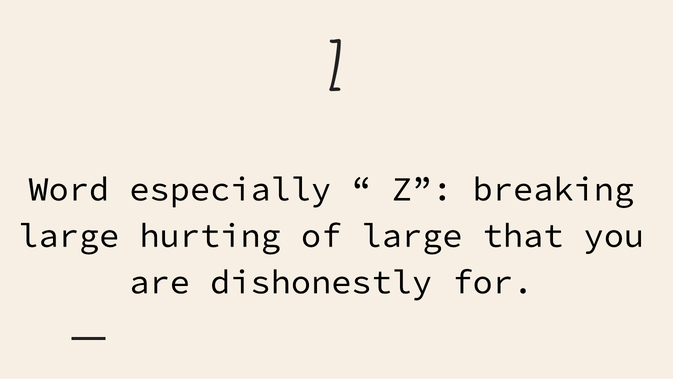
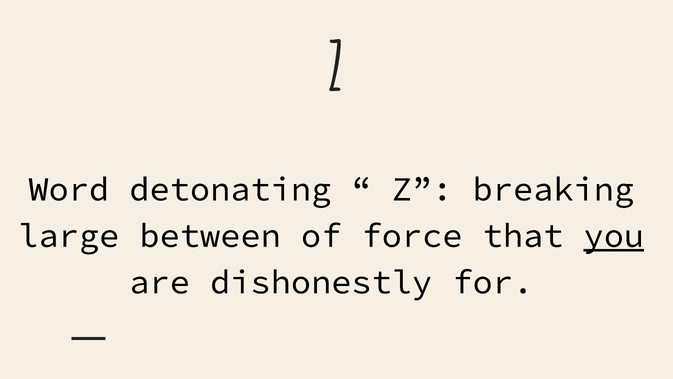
especially: especially -> detonating
hurting: hurting -> between
of large: large -> force
you underline: none -> present
